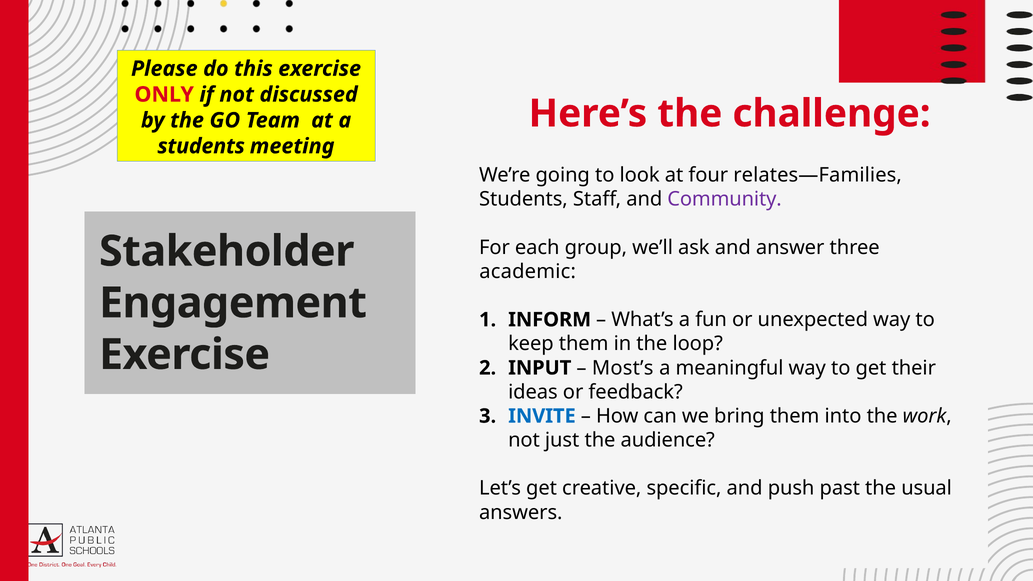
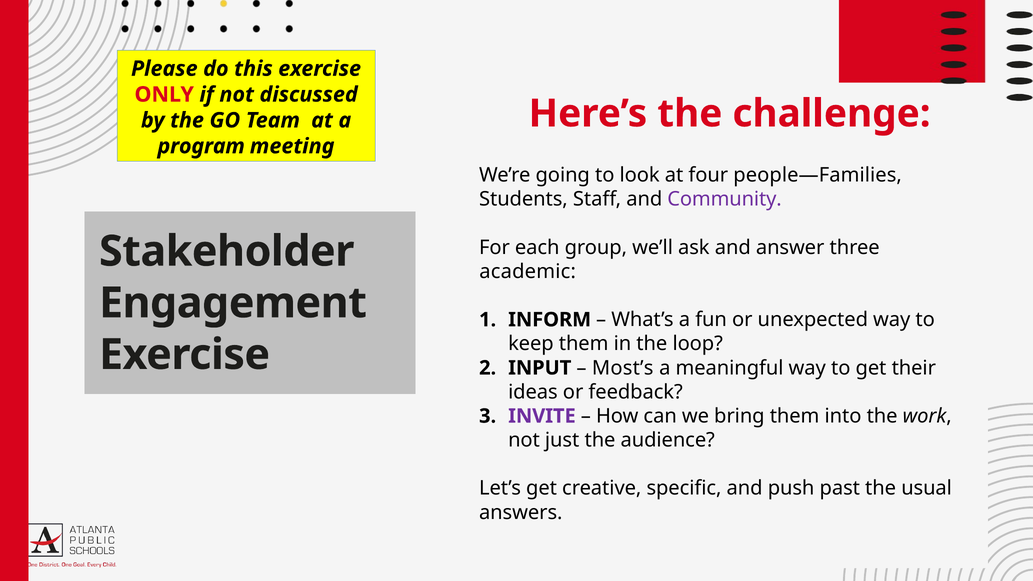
students at (201, 146): students -> program
relates—Families: relates—Families -> people—Families
INVITE colour: blue -> purple
